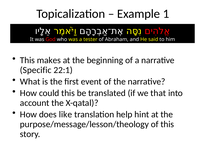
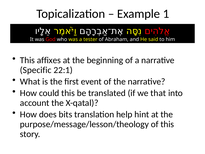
makes: makes -> affixes
like: like -> bits
